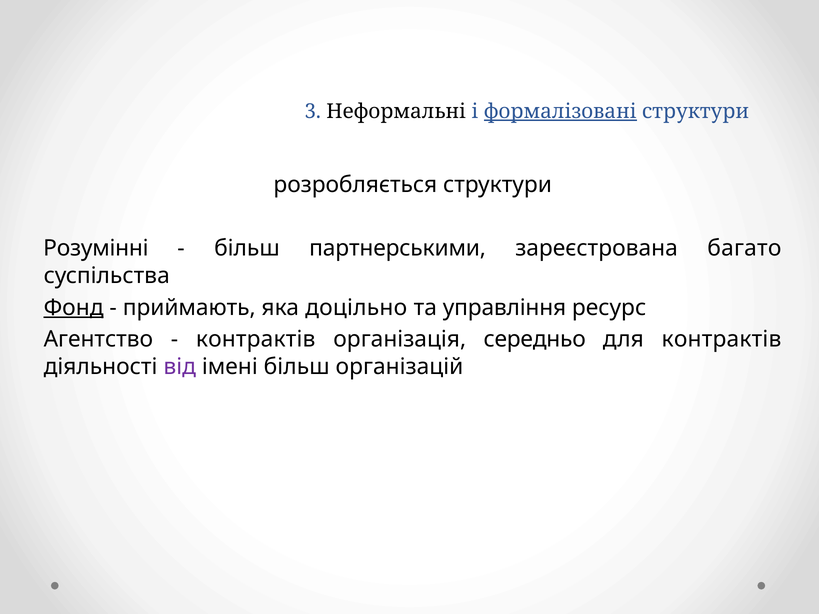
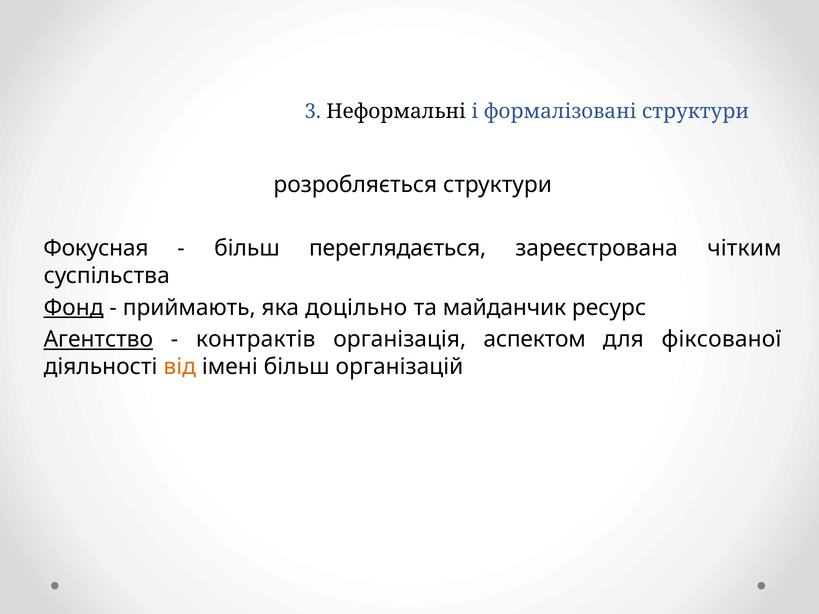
формалізовані underline: present -> none
Розумінні: Розумінні -> Фокусная
партнерськими: партнерськими -> переглядається
багато: багато -> чітким
управління: управління -> майданчик
Агентство underline: none -> present
середньо: середньо -> аспектом
для контрактів: контрактів -> фіксованої
від colour: purple -> orange
